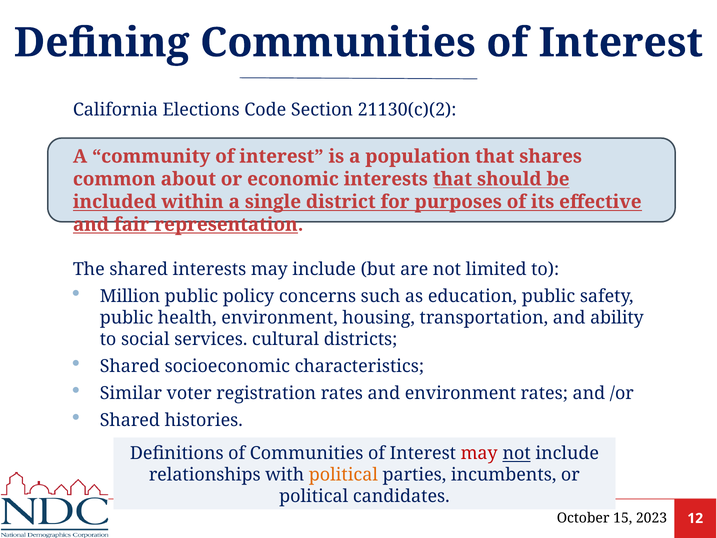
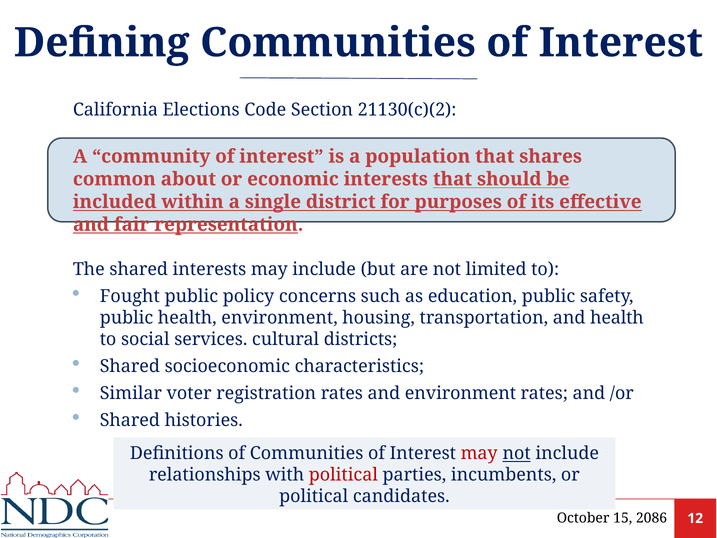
Million: Million -> Fought
and ability: ability -> health
political at (343, 475) colour: orange -> red
2023: 2023 -> 2086
